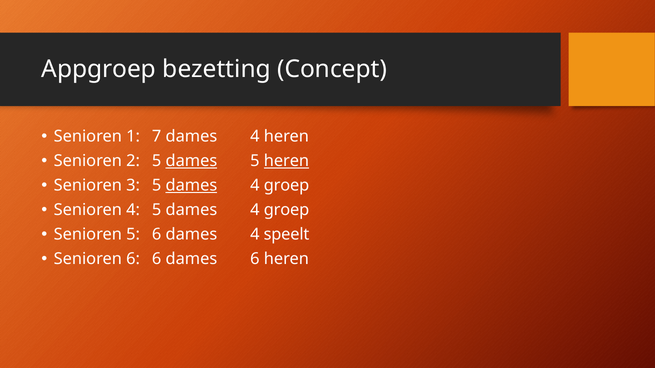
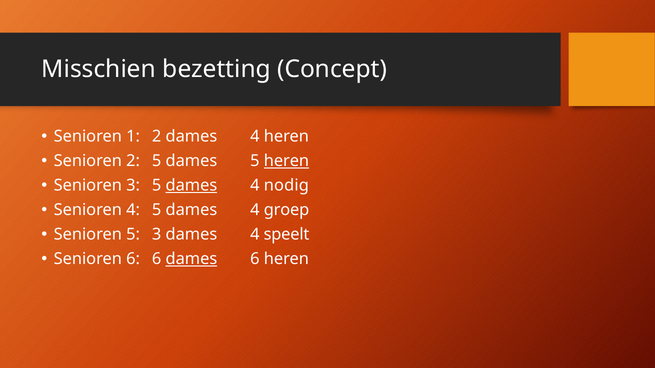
Appgroep: Appgroep -> Misschien
1 7: 7 -> 2
dames at (191, 161) underline: present -> none
groep at (286, 186): groep -> nodig
5 6: 6 -> 3
dames at (191, 259) underline: none -> present
